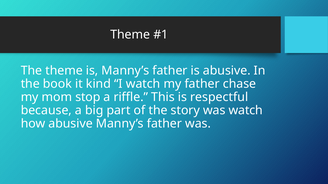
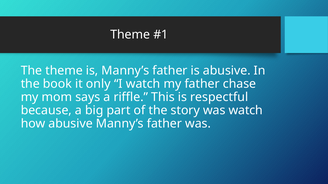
kind: kind -> only
stop: stop -> says
